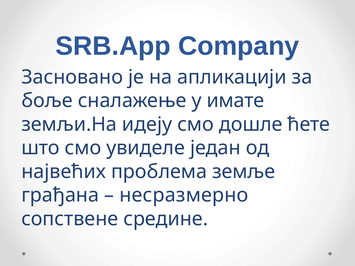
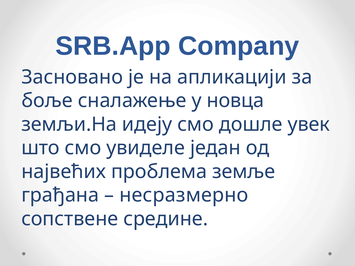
имате: имате -> новца
ћете: ћете -> увек
